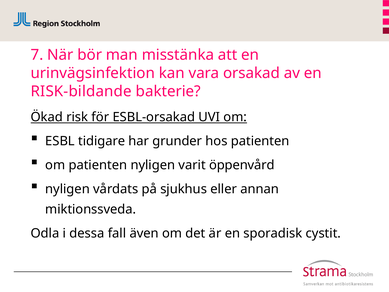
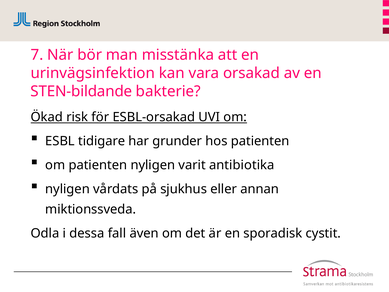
RISK-bildande: RISK-bildande -> STEN-bildande
öppenvård: öppenvård -> antibiotika
